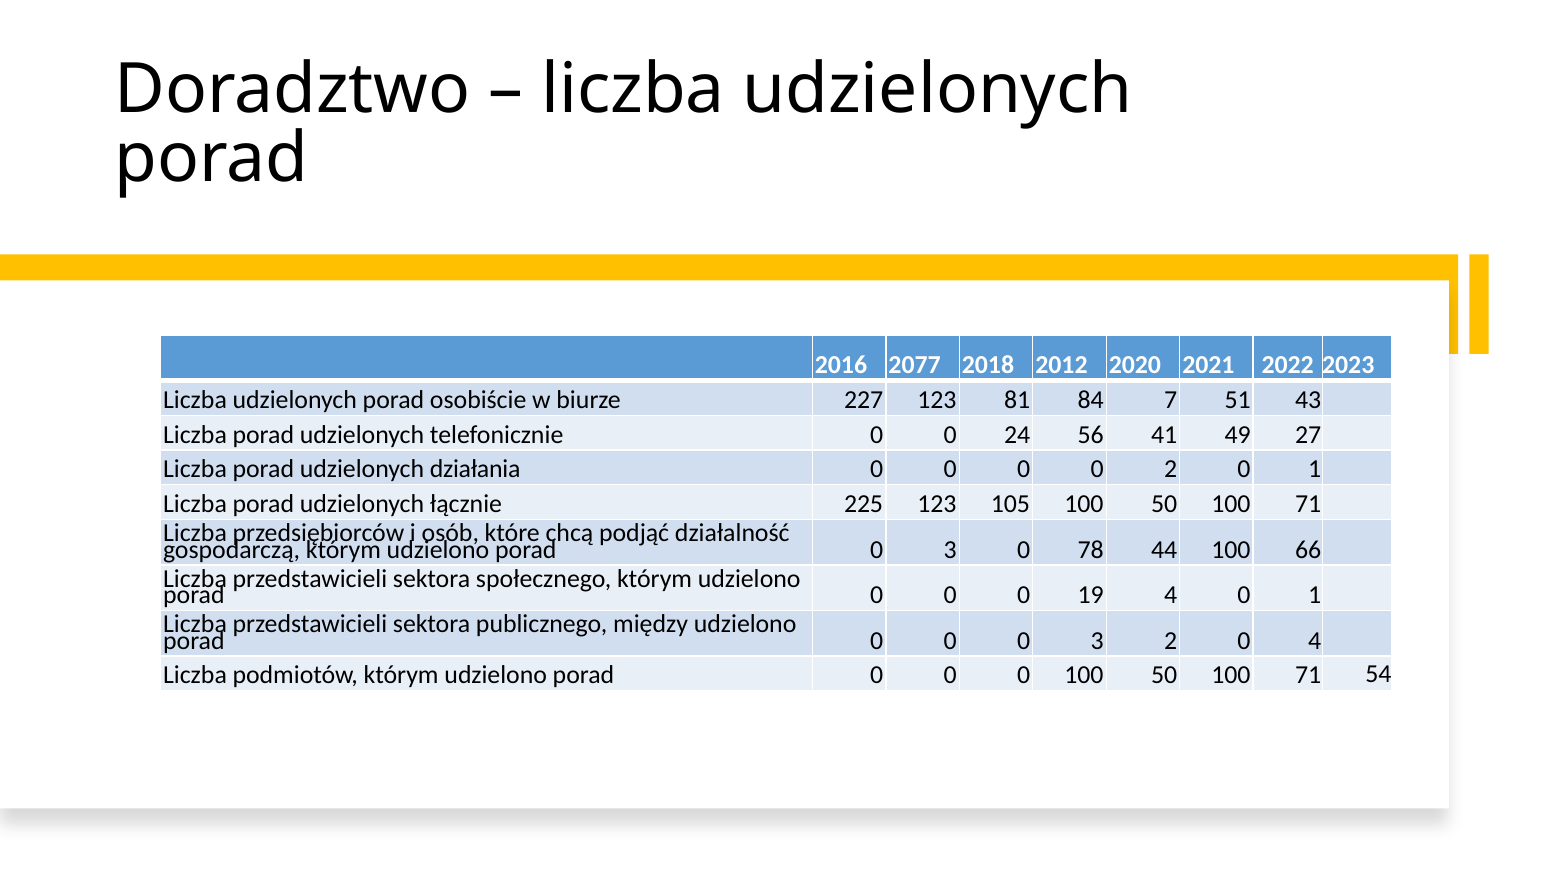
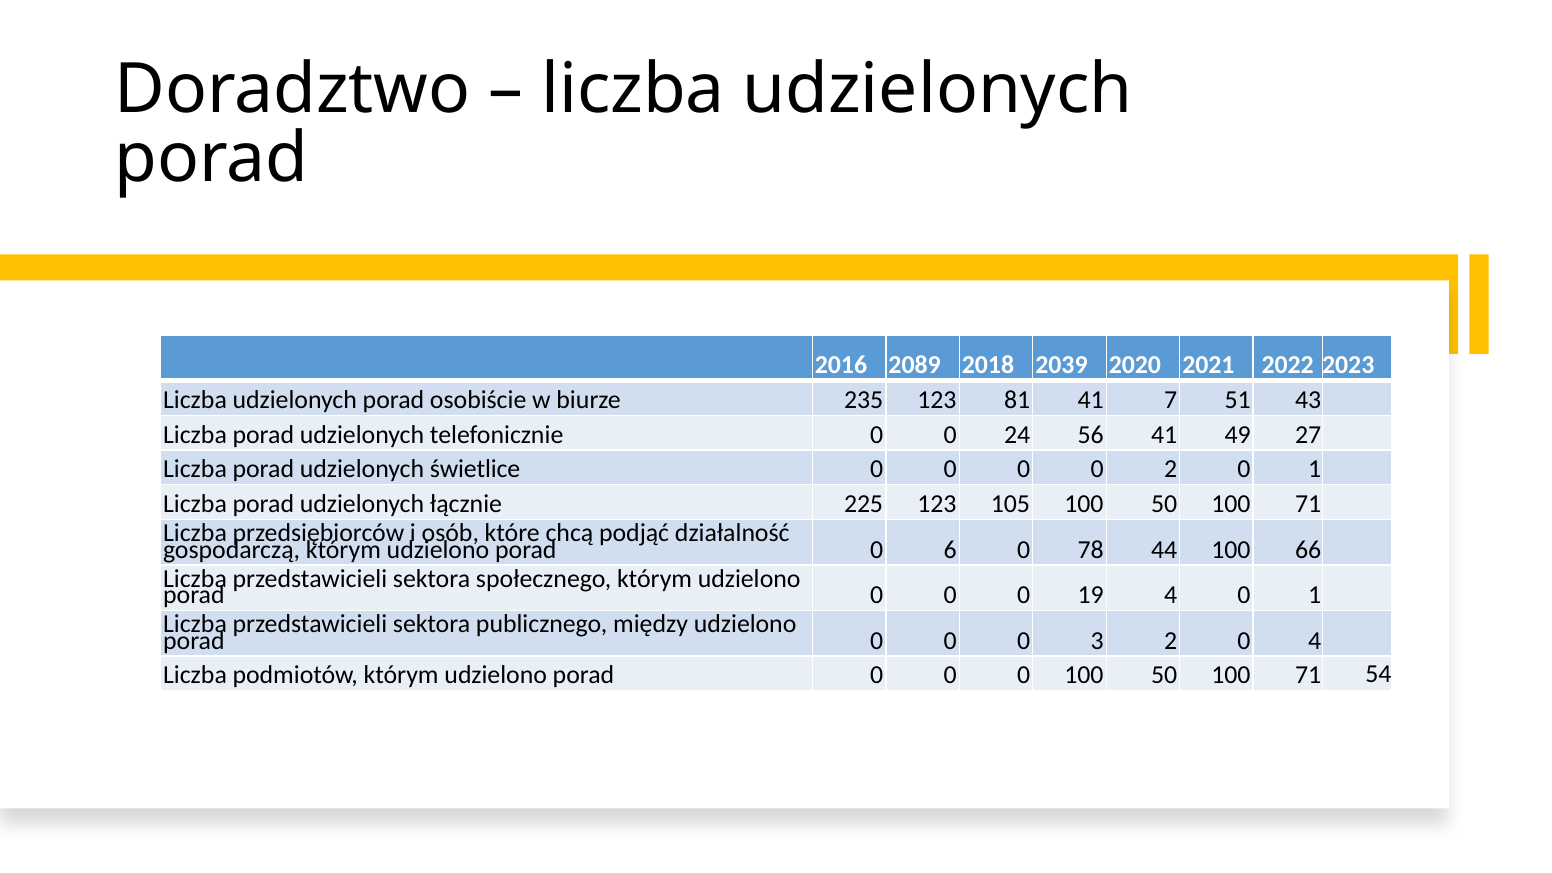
2077: 2077 -> 2089
2012: 2012 -> 2039
227: 227 -> 235
81 84: 84 -> 41
działania: działania -> świetlice
porad 0 3: 3 -> 6
